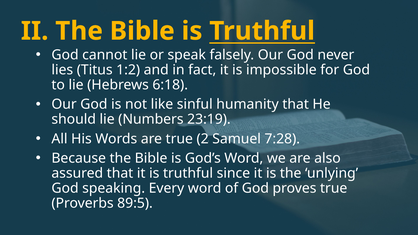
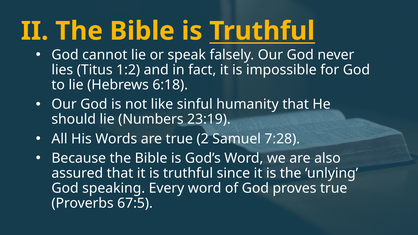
89:5: 89:5 -> 67:5
